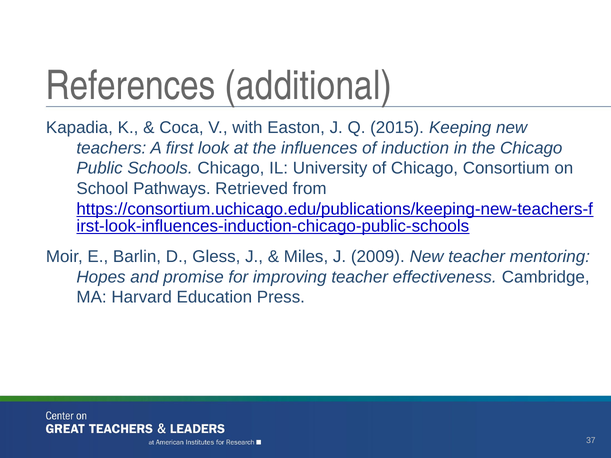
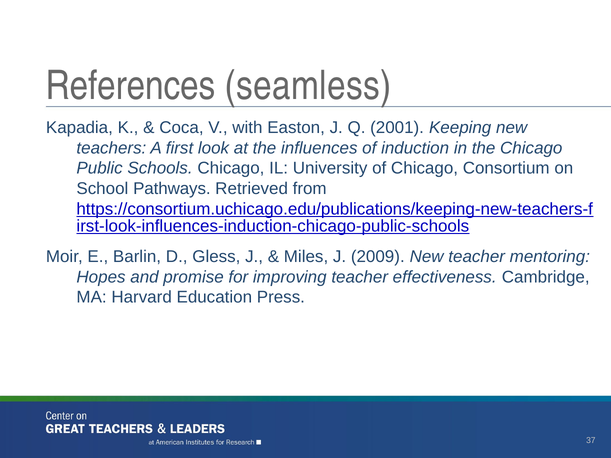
additional: additional -> seamless
2015: 2015 -> 2001
